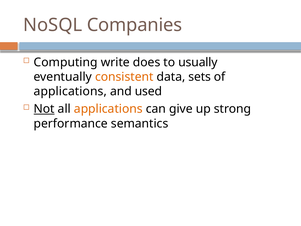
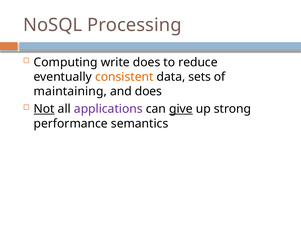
Companies: Companies -> Processing
usually: usually -> reduce
applications at (70, 91): applications -> maintaining
and used: used -> does
applications at (108, 109) colour: orange -> purple
give underline: none -> present
